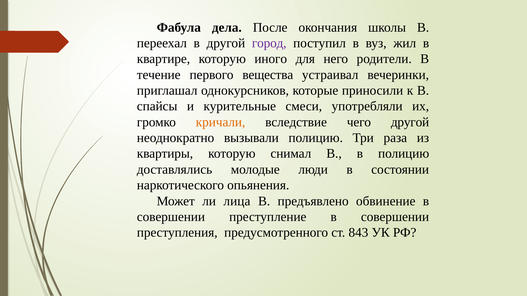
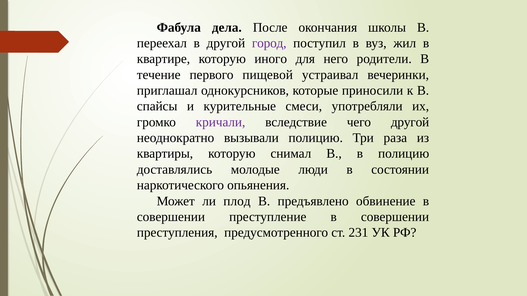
вещества: вещества -> пищевой
кричали colour: orange -> purple
лица: лица -> плод
843: 843 -> 231
